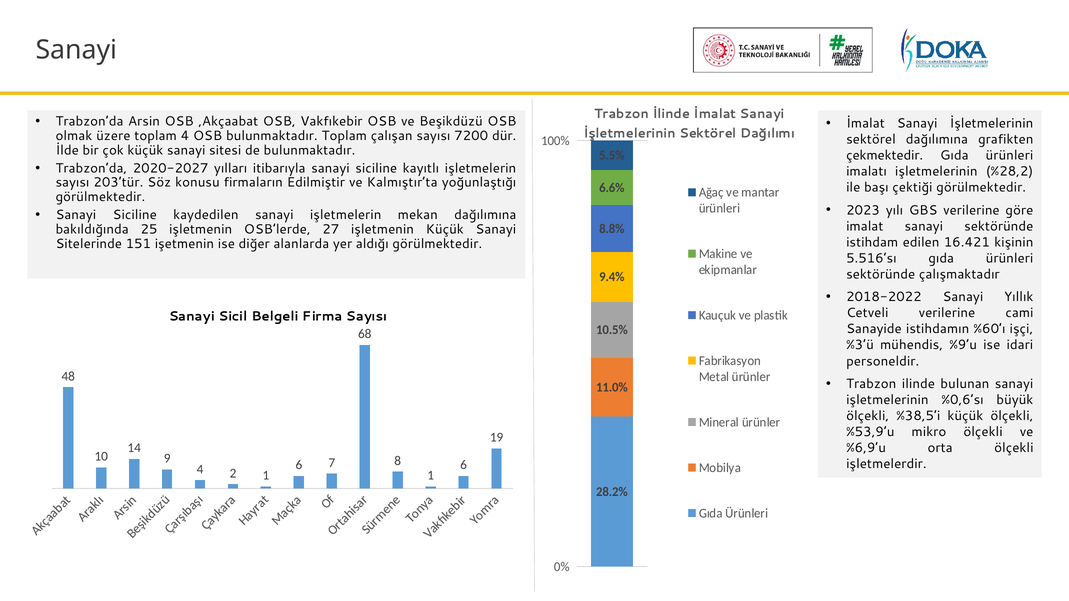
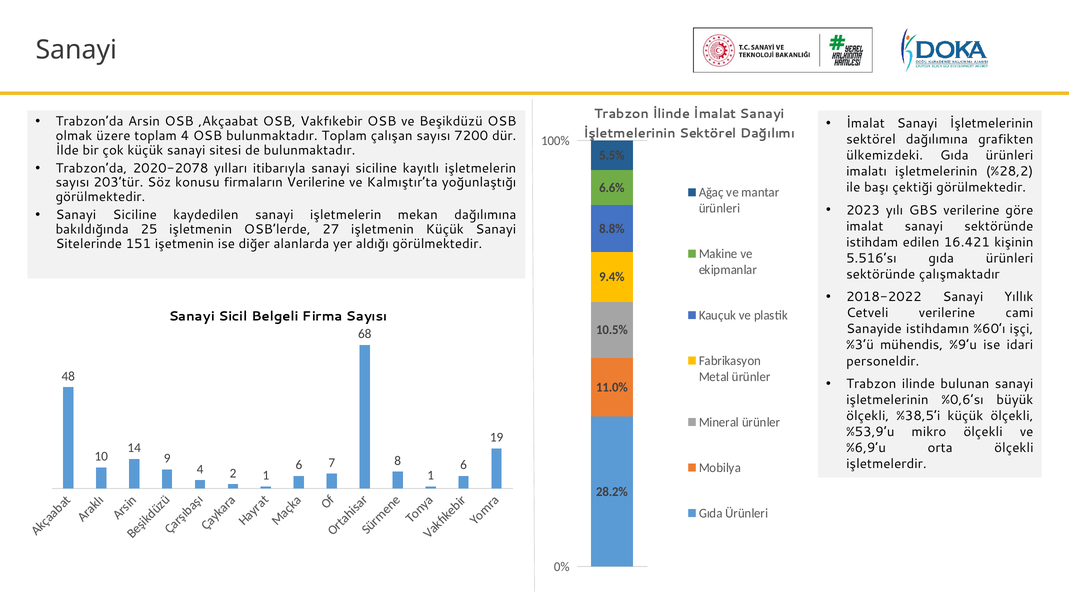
çekmektedir: çekmektedir -> ülkemizdeki
2020-2027: 2020-2027 -> 2020-2078
firmaların Edilmiştir: Edilmiştir -> Verilerine
